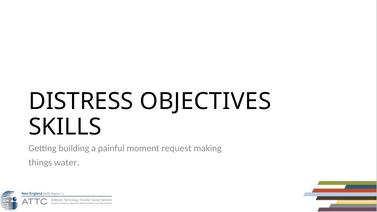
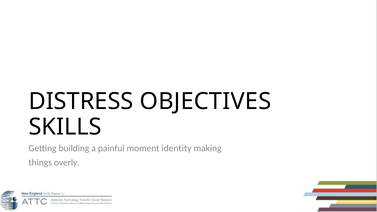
request: request -> identity
water: water -> overly
